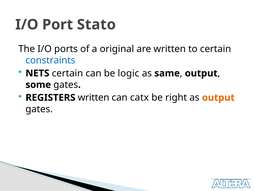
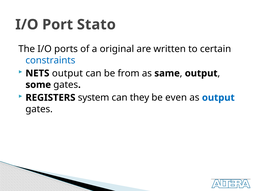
NETS certain: certain -> output
logic: logic -> from
REGISTERS written: written -> system
catx: catx -> they
right: right -> even
output at (218, 98) colour: orange -> blue
